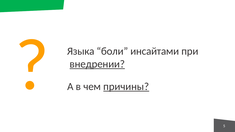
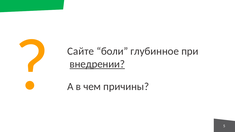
Языка: Языка -> Сайте
инсайтами: инсайтами -> глубинное
причины underline: present -> none
